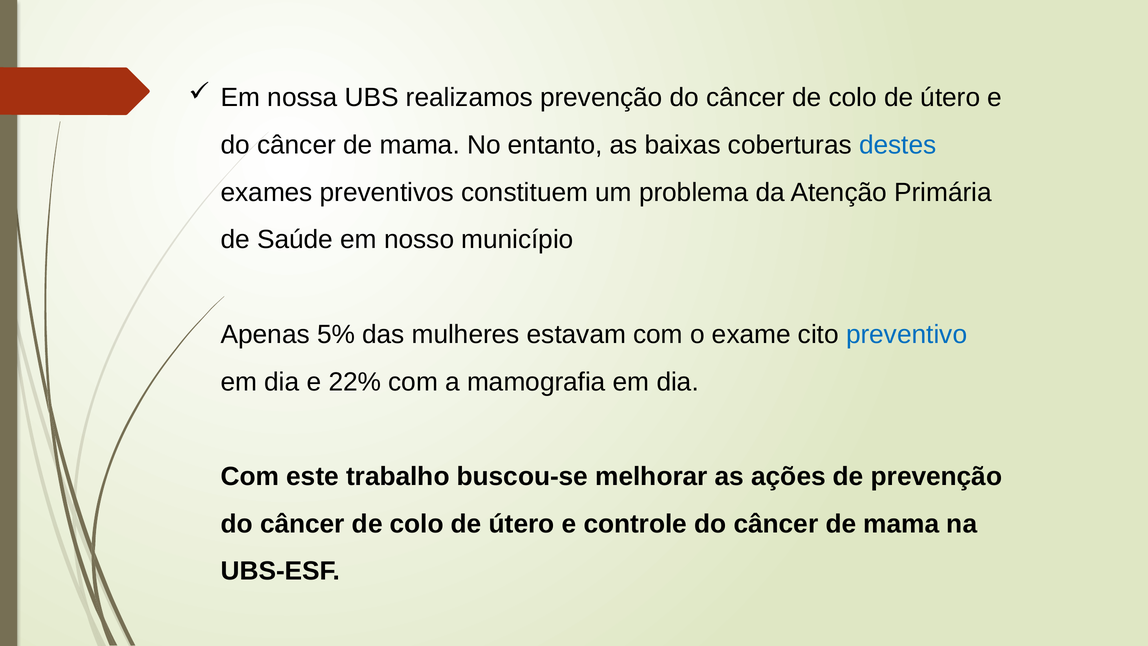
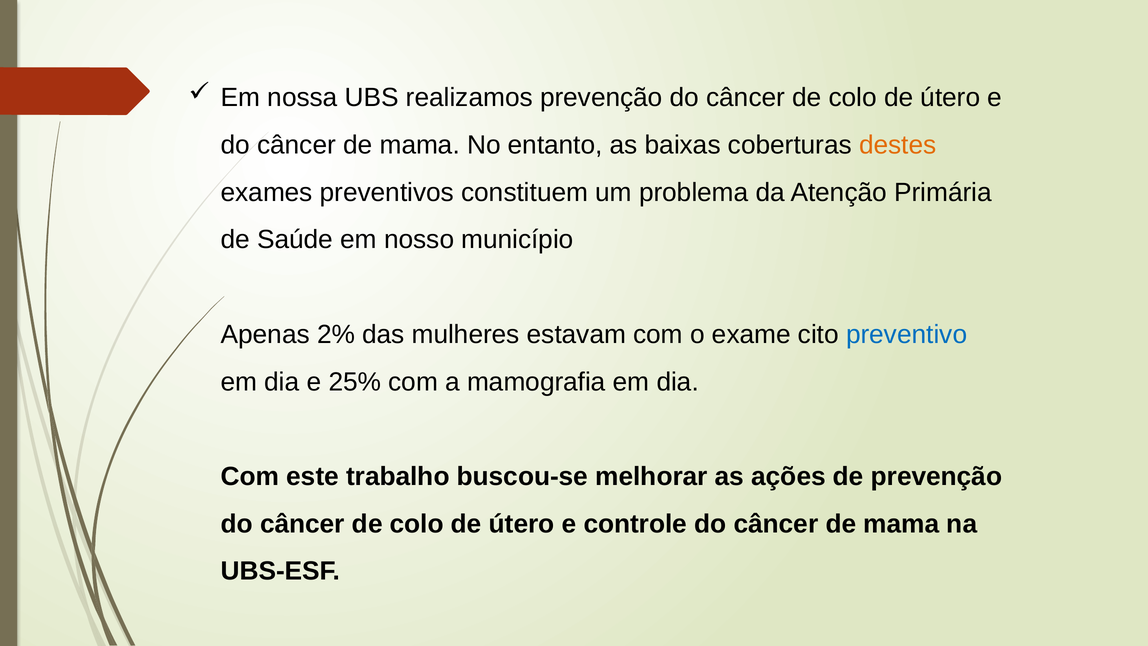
destes colour: blue -> orange
5%: 5% -> 2%
22%: 22% -> 25%
